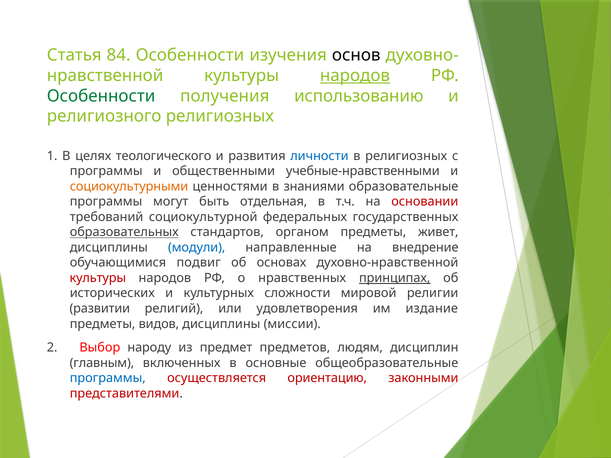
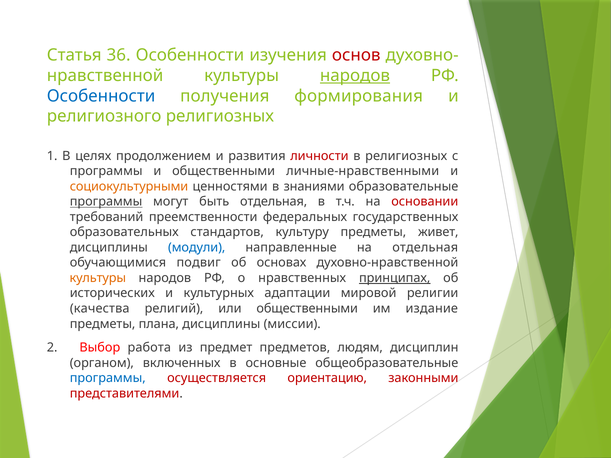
84: 84 -> 36
основ colour: black -> red
Особенности at (101, 96) colour: green -> blue
использованию: использованию -> формирования
теологического: теологического -> продолжением
личности colour: blue -> red
учебные-нравственными: учебные-нравственными -> личные-нравственными
программы at (106, 202) underline: none -> present
социокультурной: социокультурной -> преемственности
образовательных underline: present -> none
органом: органом -> культуру
на внедрение: внедрение -> отдельная
культуры at (98, 278) colour: red -> orange
сложности: сложности -> адаптации
развитии: развитии -> качества
или удовлетворения: удовлетворения -> общественными
видов: видов -> плана
народу: народу -> работа
главным: главным -> органом
